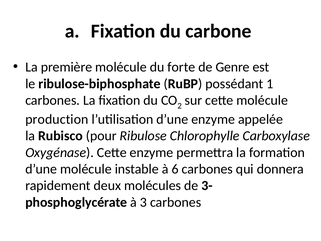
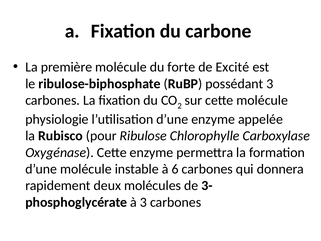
Genre: Genre -> Excité
possédant 1: 1 -> 3
production: production -> physiologie
